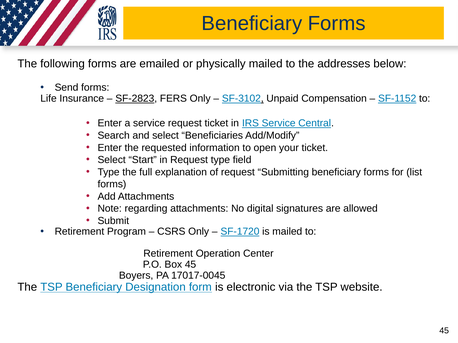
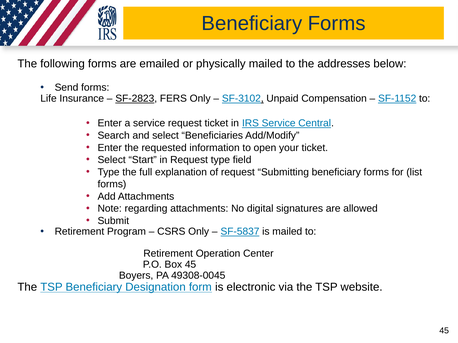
SF-1720: SF-1720 -> SF-5837
17017-0045: 17017-0045 -> 49308-0045
